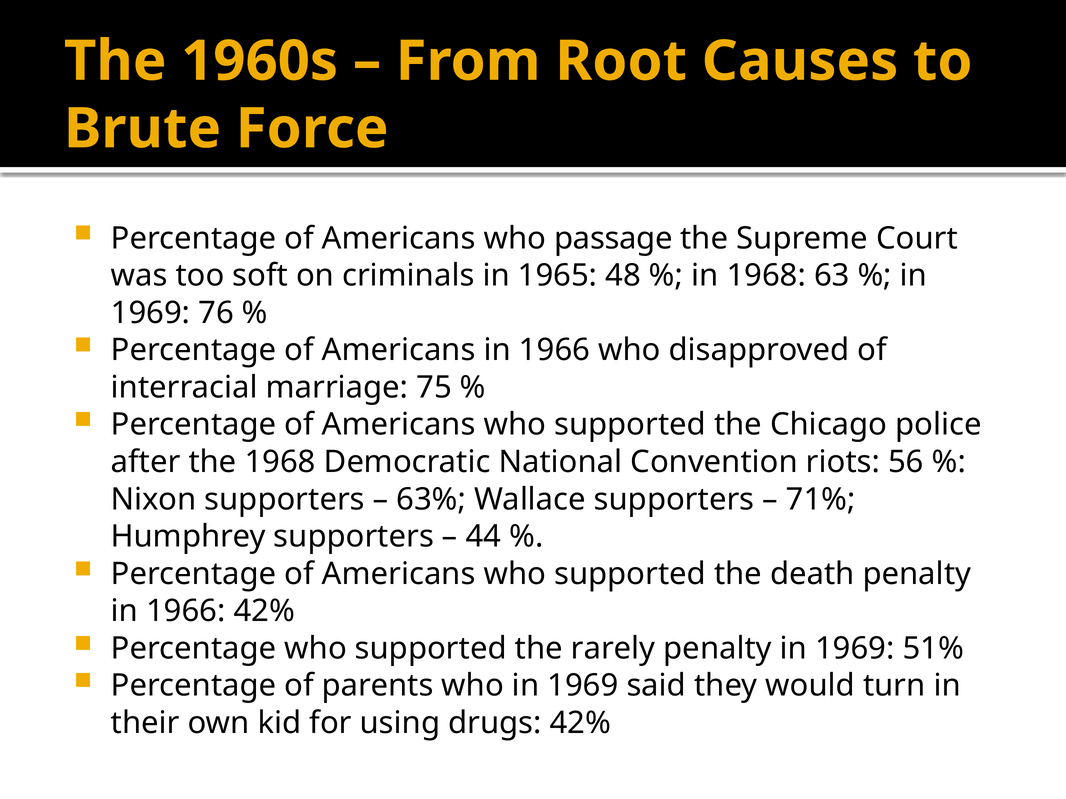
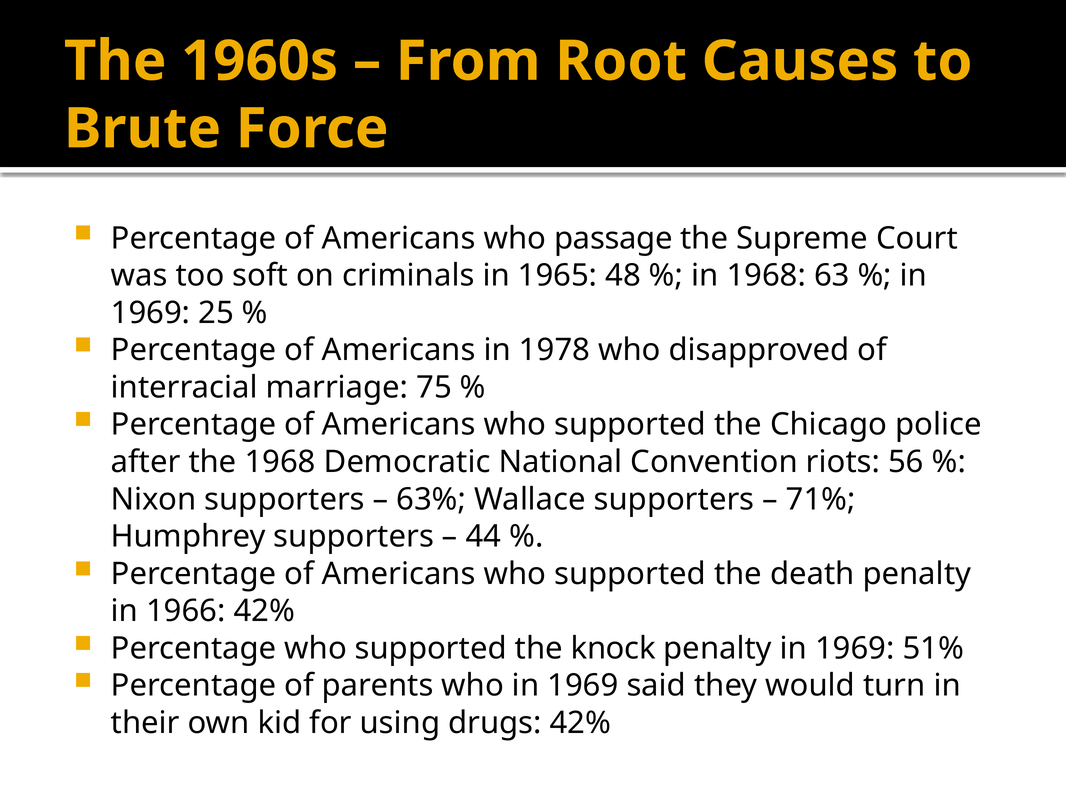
76: 76 -> 25
Americans in 1966: 1966 -> 1978
rarely: rarely -> knock
